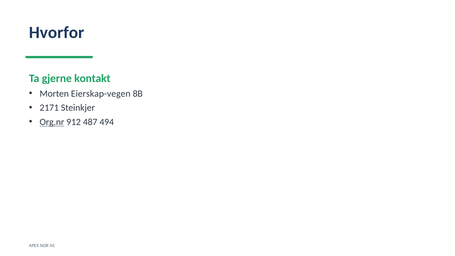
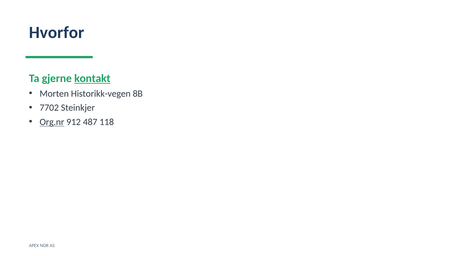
kontakt underline: none -> present
Eierskap-vegen: Eierskap-vegen -> Historikk-vegen
2171: 2171 -> 7702
494: 494 -> 118
